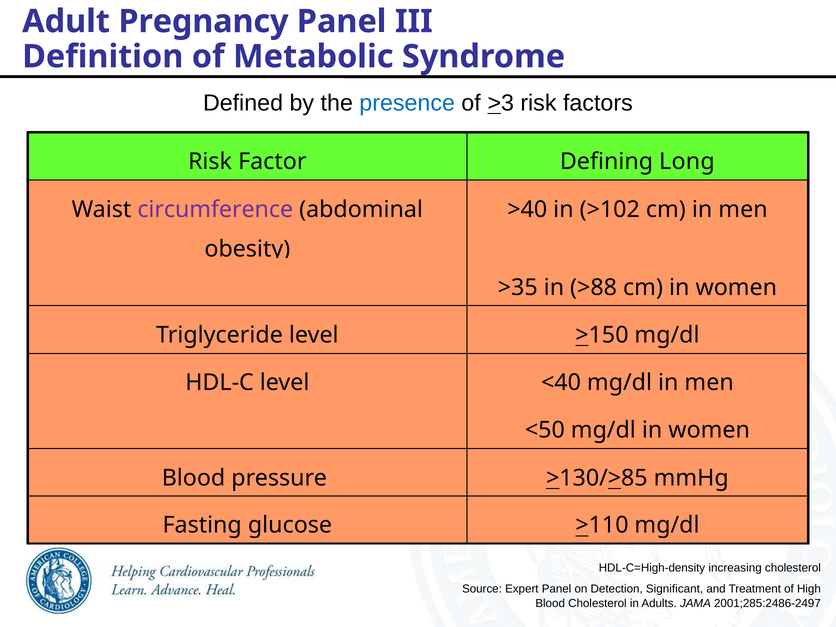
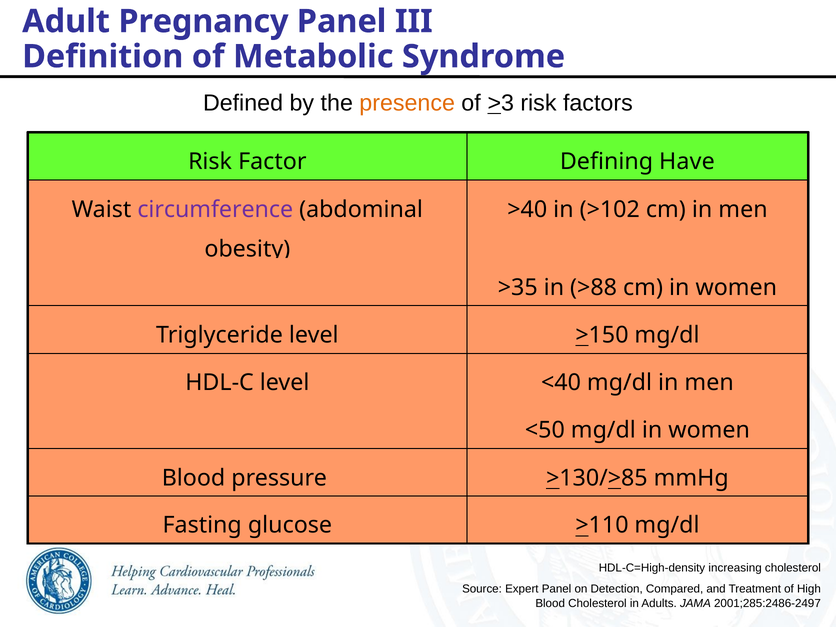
presence colour: blue -> orange
Long: Long -> Have
Significant: Significant -> Compared
